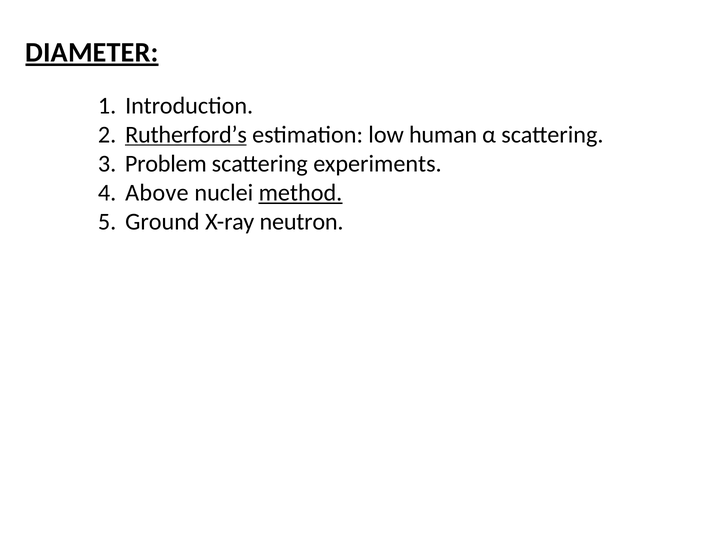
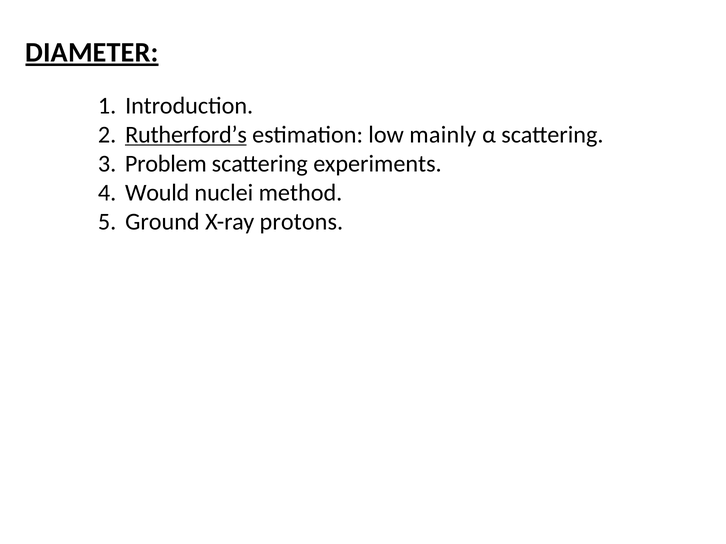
human: human -> mainly
Above: Above -> Would
method underline: present -> none
neutron: neutron -> protons
